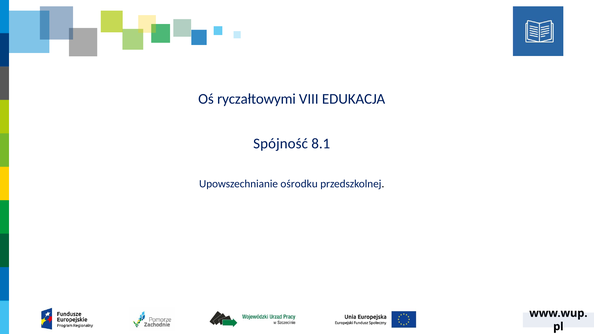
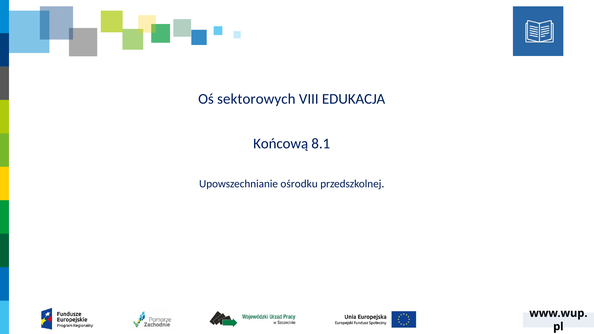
ryczałtowymi: ryczałtowymi -> sektorowych
Spójność: Spójność -> Końcową
